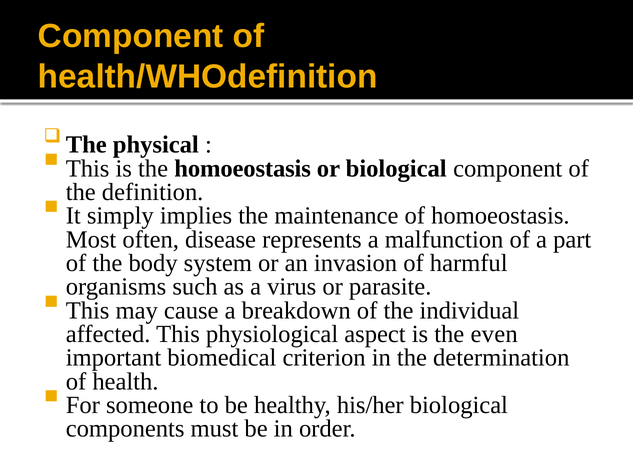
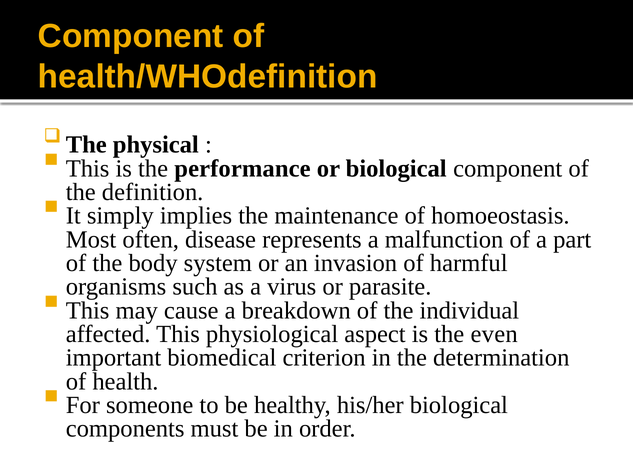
the homoeostasis: homoeostasis -> performance
